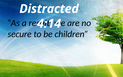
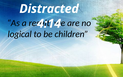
secure: secure -> logical
